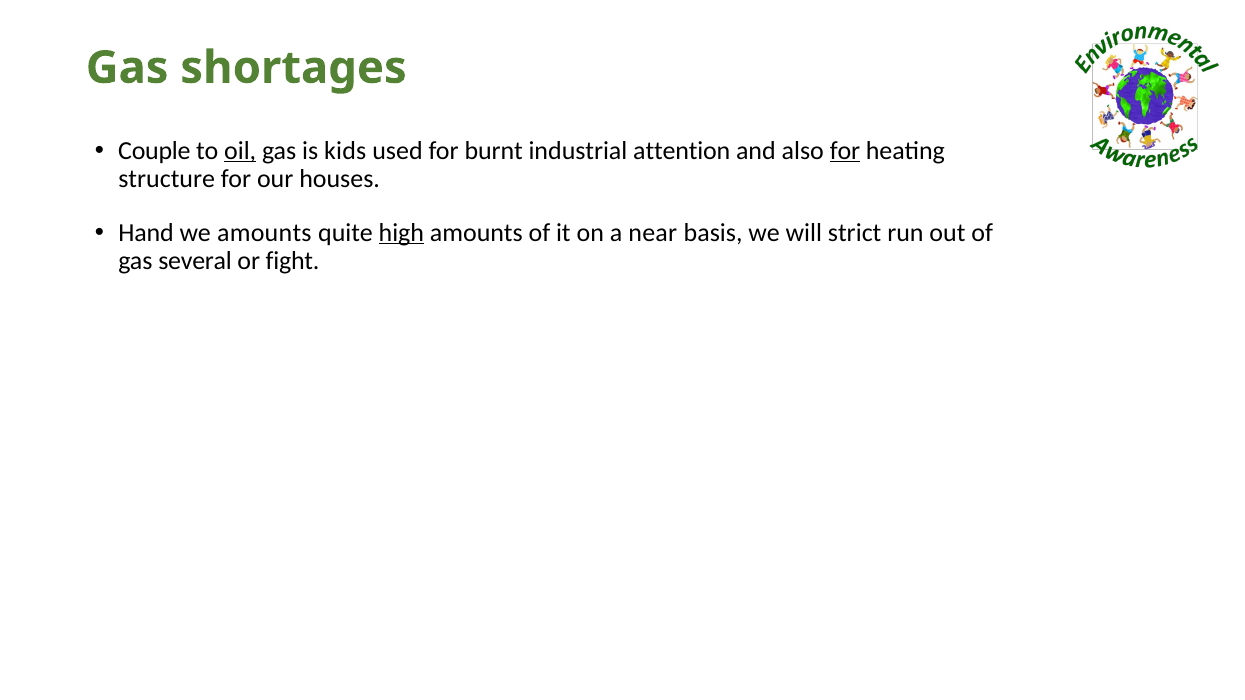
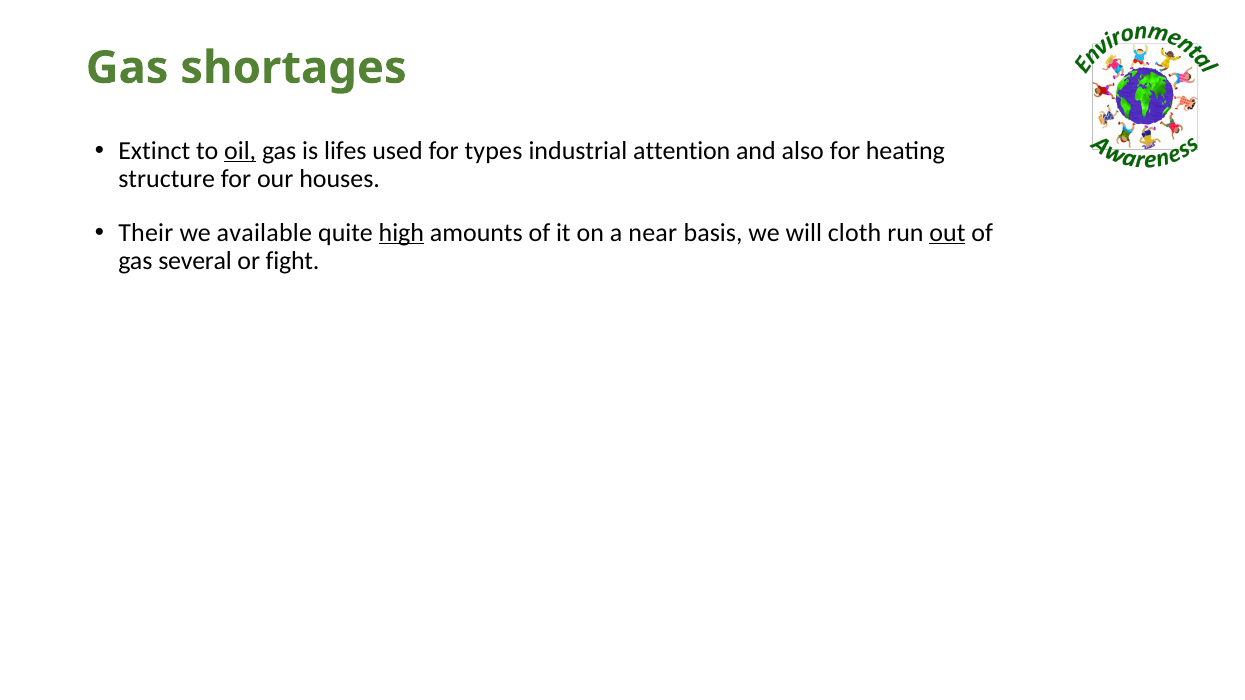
Couple: Couple -> Extinct
kids: kids -> lifes
burnt: burnt -> types
for at (845, 151) underline: present -> none
Hand: Hand -> Their
we amounts: amounts -> available
strict: strict -> cloth
out underline: none -> present
